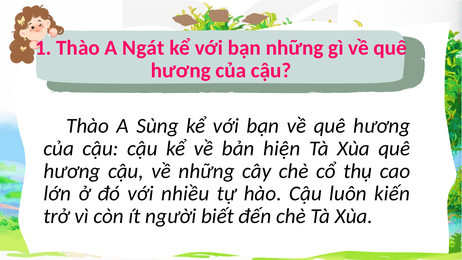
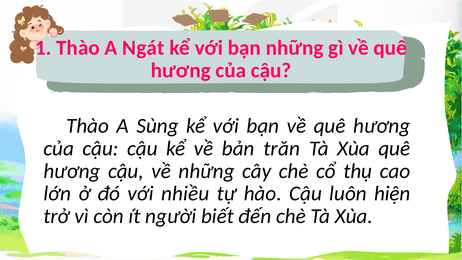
hiện: hiện -> trăn
kiến: kiến -> hiện
